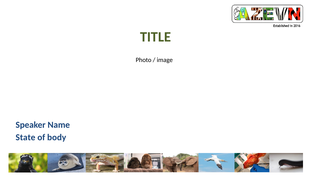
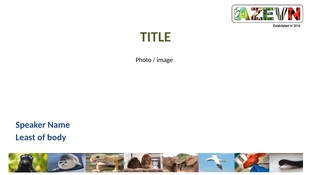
State: State -> Least
